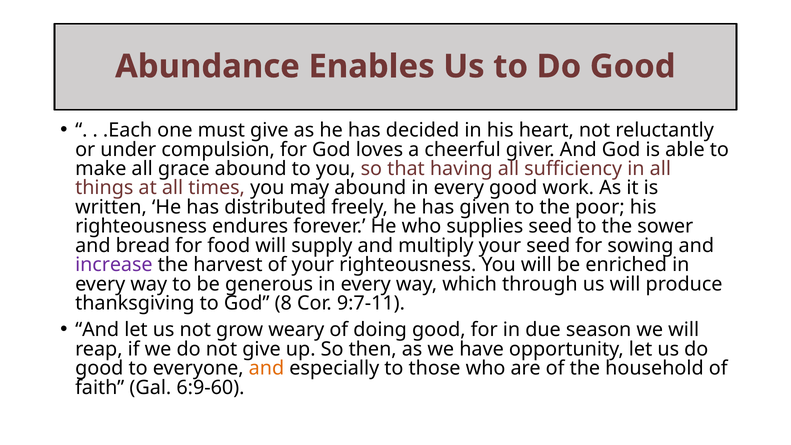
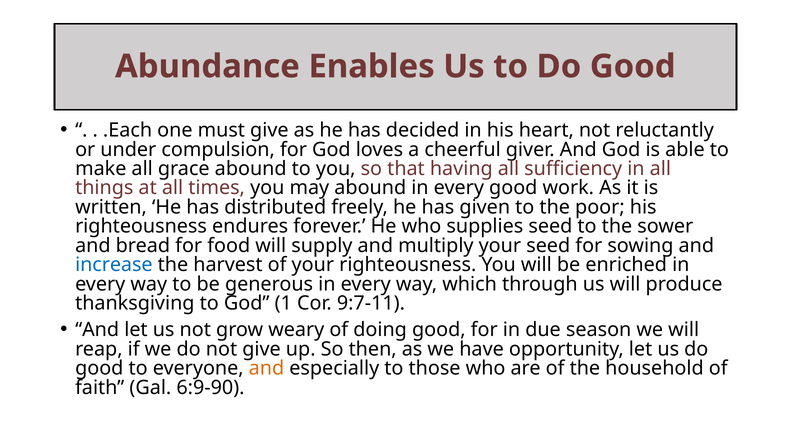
increase colour: purple -> blue
8: 8 -> 1
6:9-60: 6:9-60 -> 6:9-90
